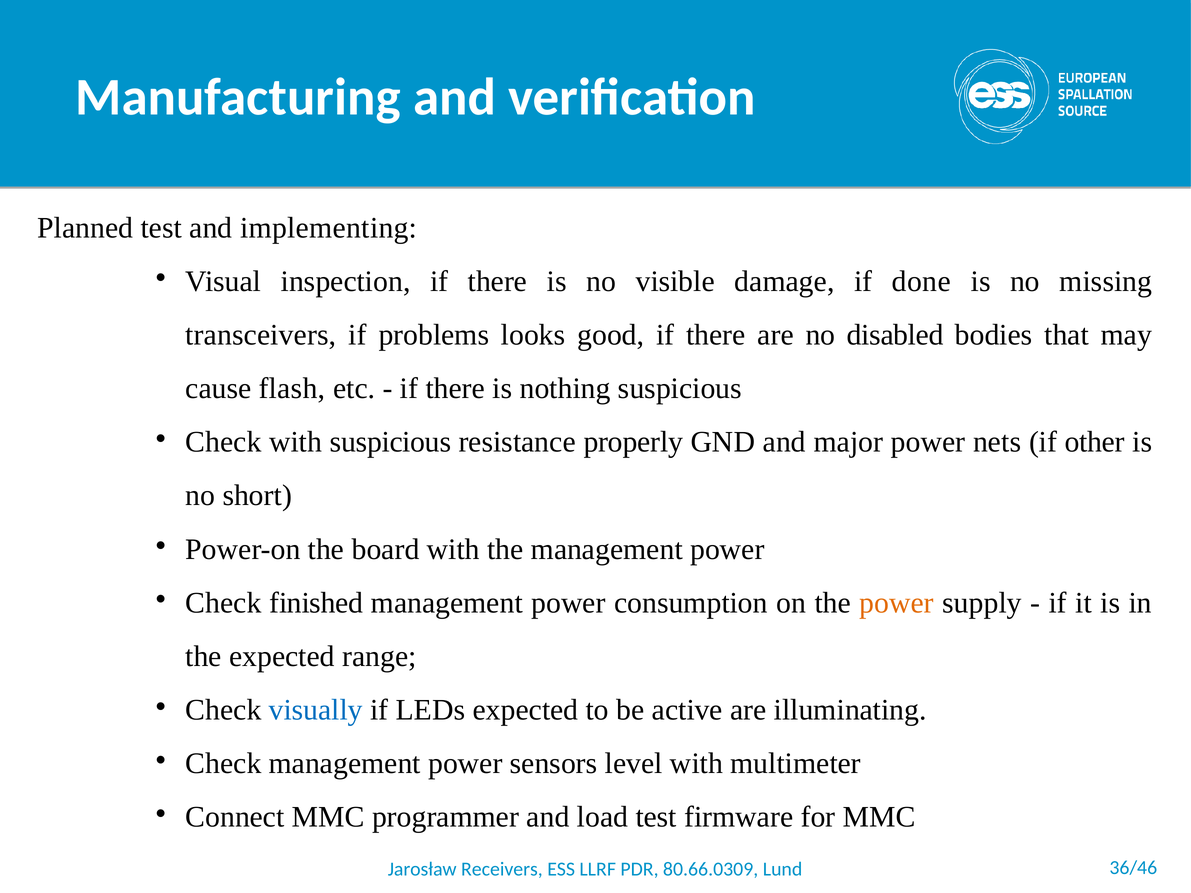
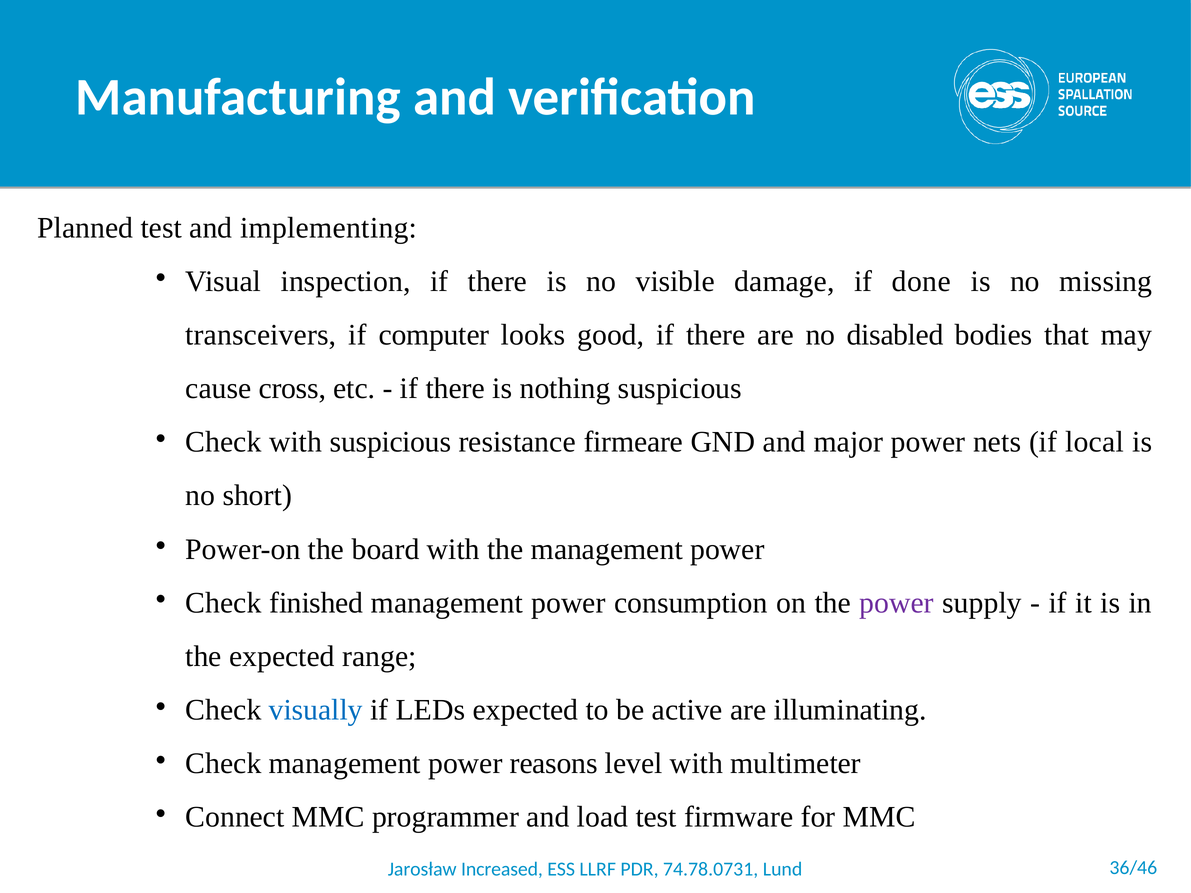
problems: problems -> computer
flash: flash -> cross
properly: properly -> firmeare
other: other -> local
power at (897, 603) colour: orange -> purple
sensors: sensors -> reasons
Receivers: Receivers -> Increased
80.66.0309: 80.66.0309 -> 74.78.0731
